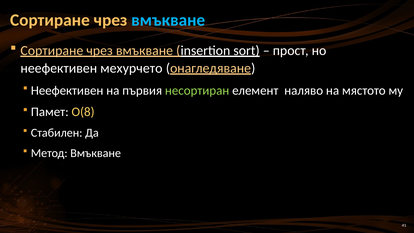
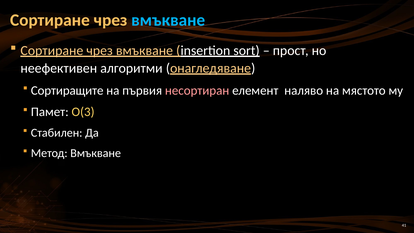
мехурчето: мехурчето -> алгоритми
Неефективен at (67, 90): Неефективен -> Сортиращите
несортиран colour: light green -> pink
O(8: O(8 -> O(3
